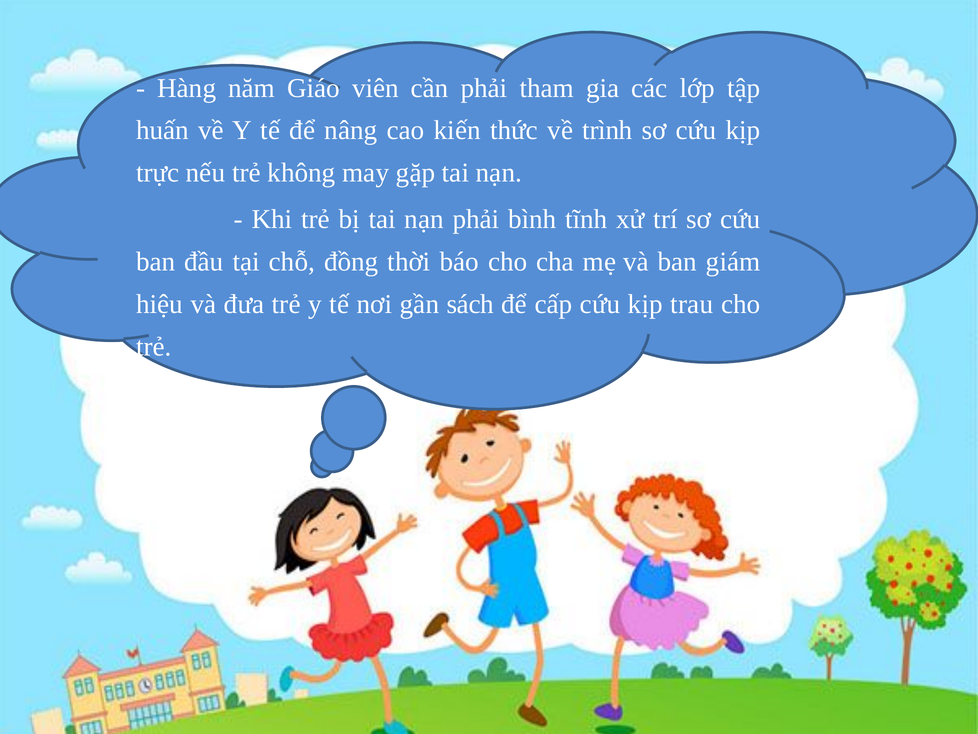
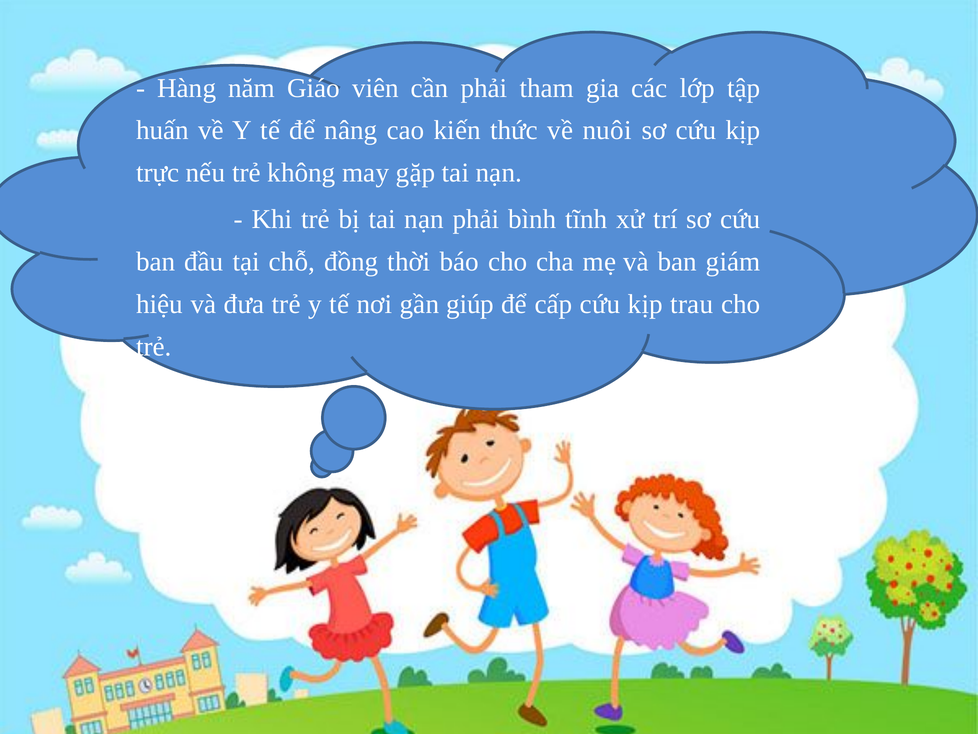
trình: trình -> nuôi
sách: sách -> giúp
